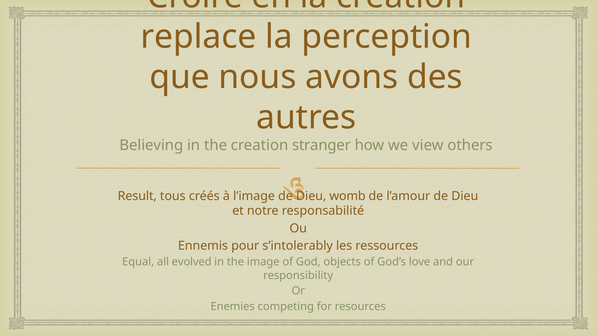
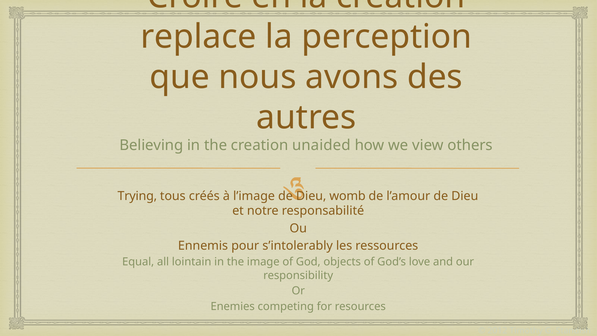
stranger: stranger -> unaided
Result: Result -> Trying
evolved: evolved -> lointain
